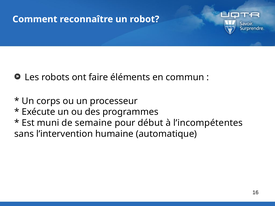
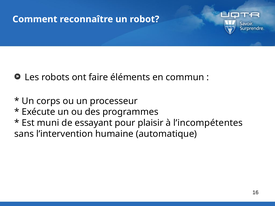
semaine: semaine -> essayant
début: début -> plaisir
